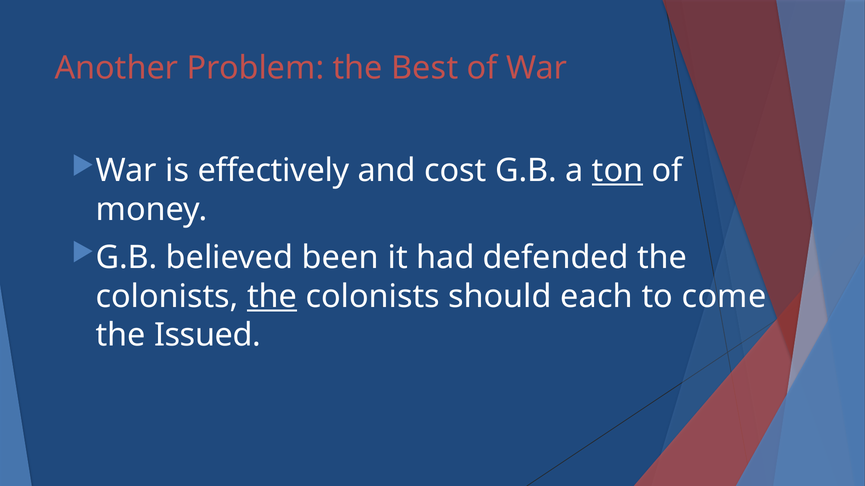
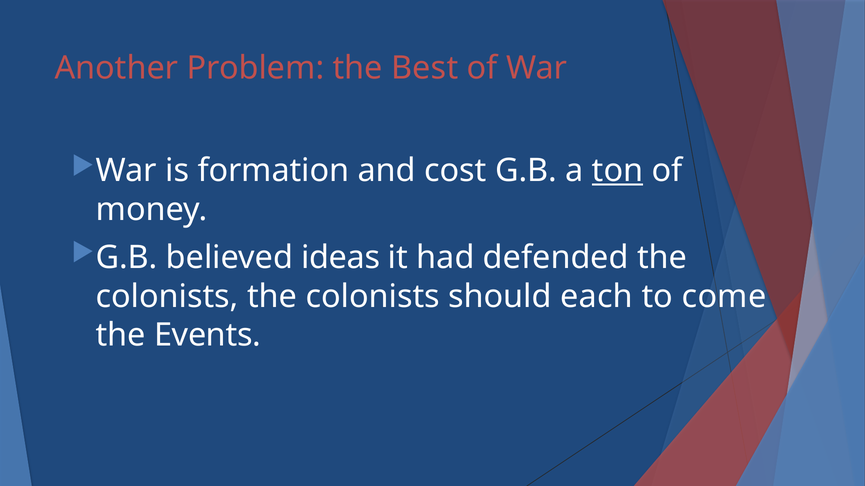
effectively: effectively -> formation
been: been -> ideas
the at (272, 297) underline: present -> none
Issued: Issued -> Events
